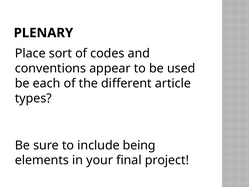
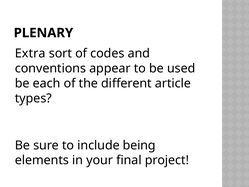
Place: Place -> Extra
